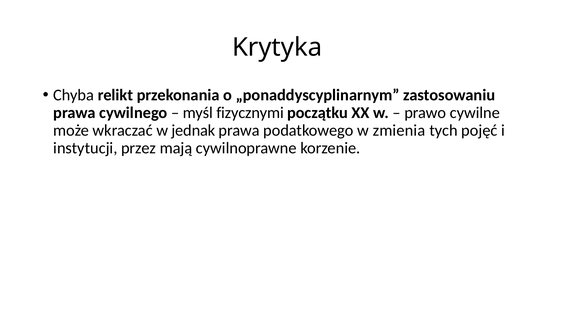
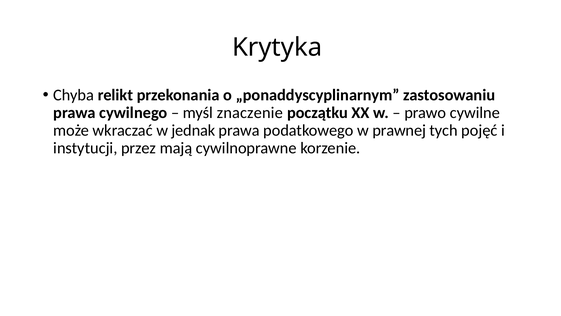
fizycznymi: fizycznymi -> znaczenie
zmienia: zmienia -> prawnej
